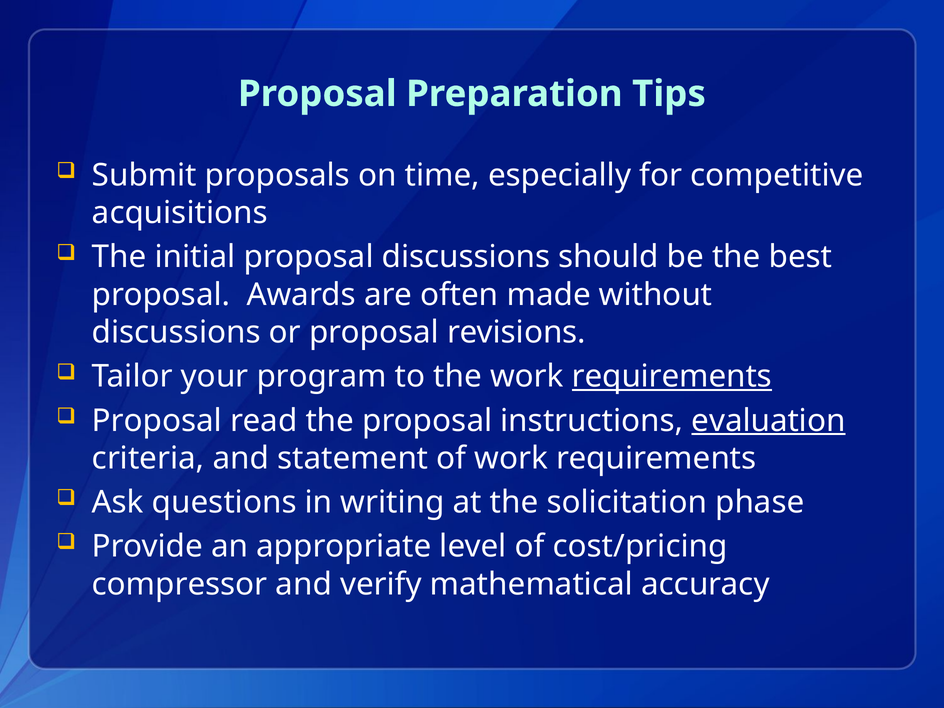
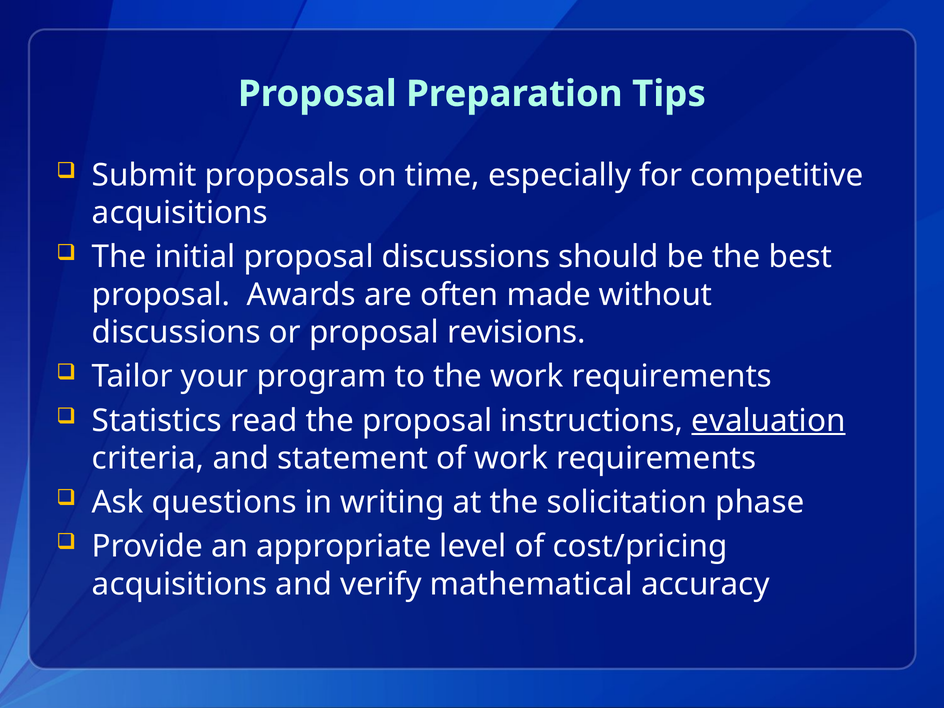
requirements at (672, 377) underline: present -> none
Proposal at (157, 421): Proposal -> Statistics
compressor at (180, 584): compressor -> acquisitions
